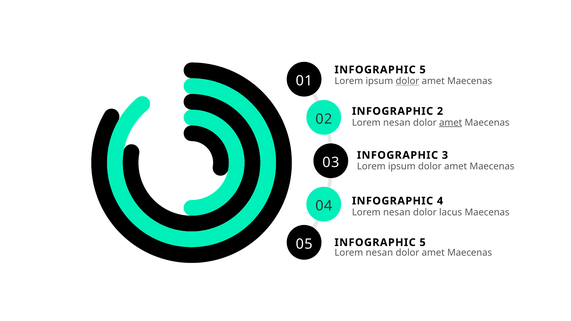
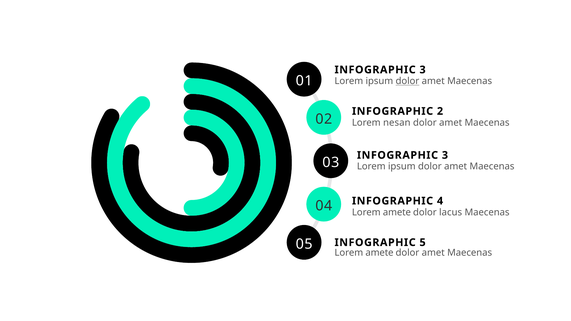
5 at (423, 70): 5 -> 3
amet at (451, 123) underline: present -> none
nesan at (397, 212): nesan -> amete
nesan at (379, 253): nesan -> amete
